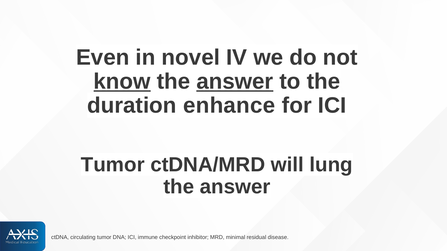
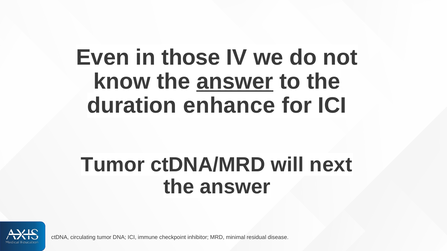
novel: novel -> those
know underline: present -> none
lung: lung -> next
